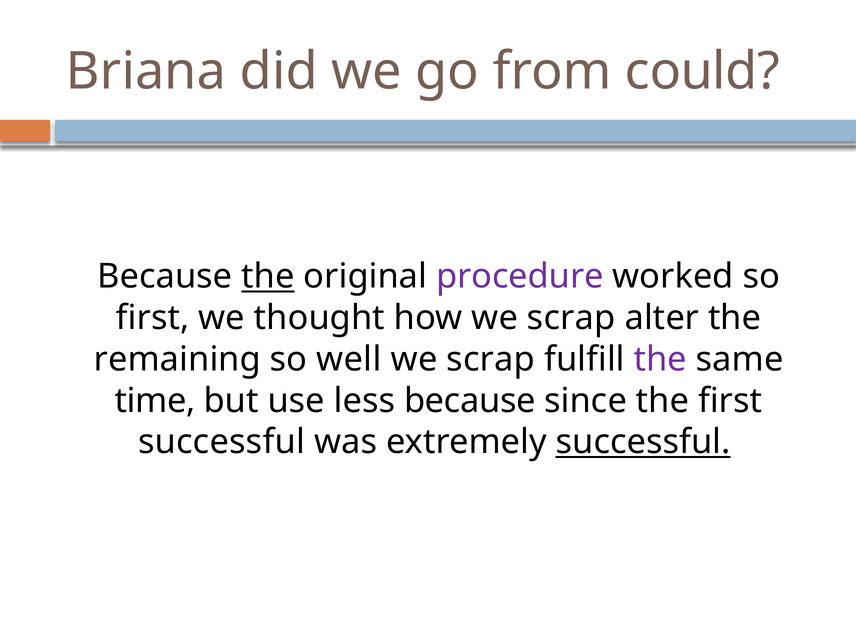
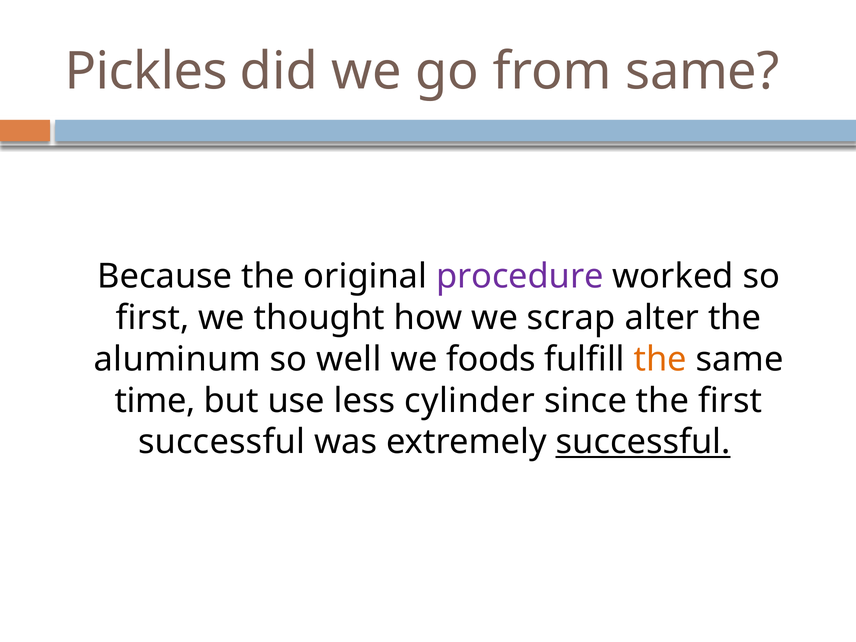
Briana: Briana -> Pickles
from could: could -> same
the at (268, 277) underline: present -> none
remaining: remaining -> aluminum
scrap at (491, 359): scrap -> foods
the at (660, 359) colour: purple -> orange
less because: because -> cylinder
